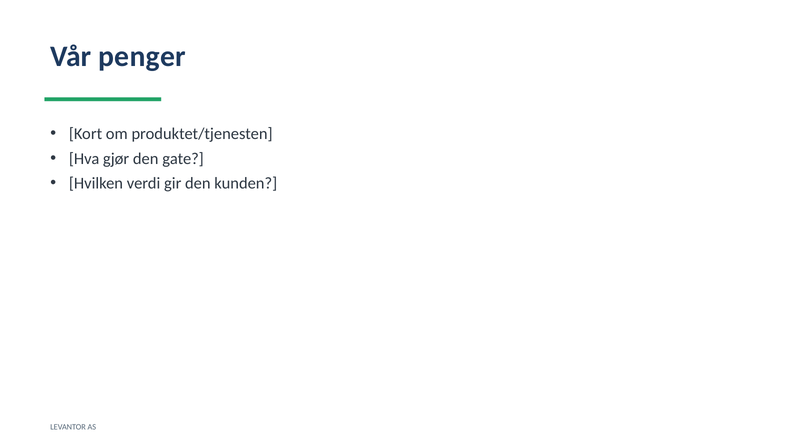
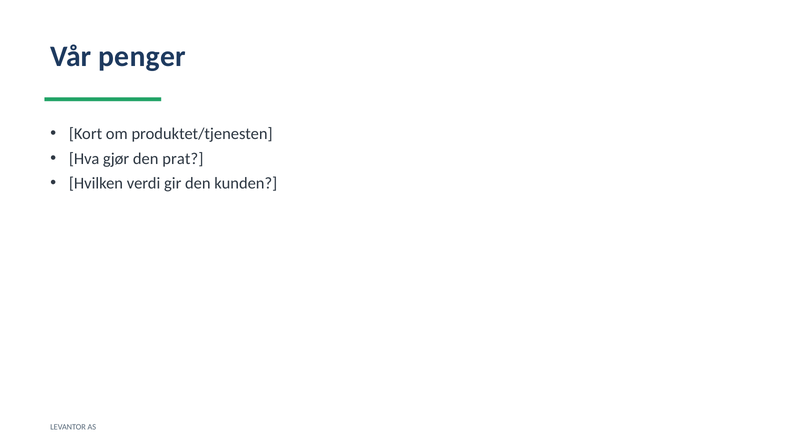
gate: gate -> prat
